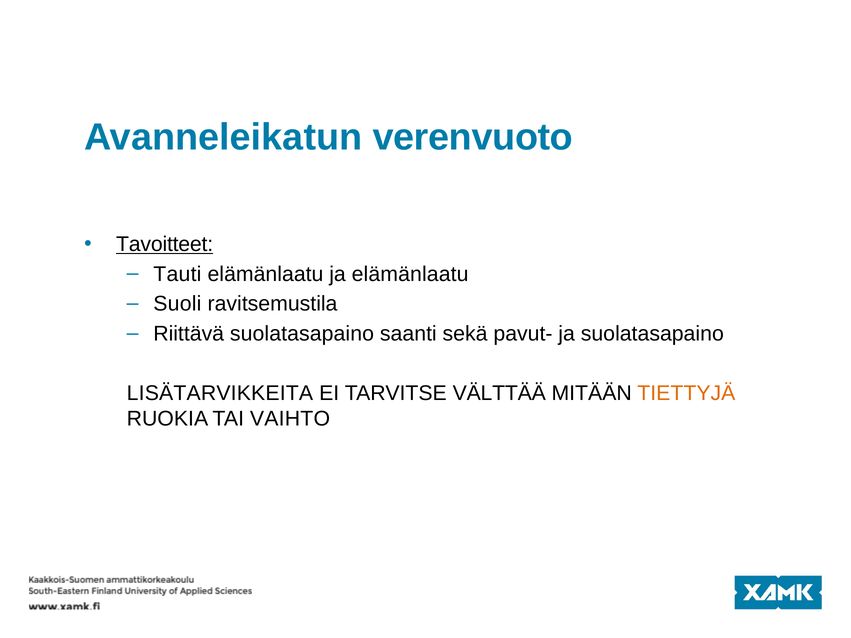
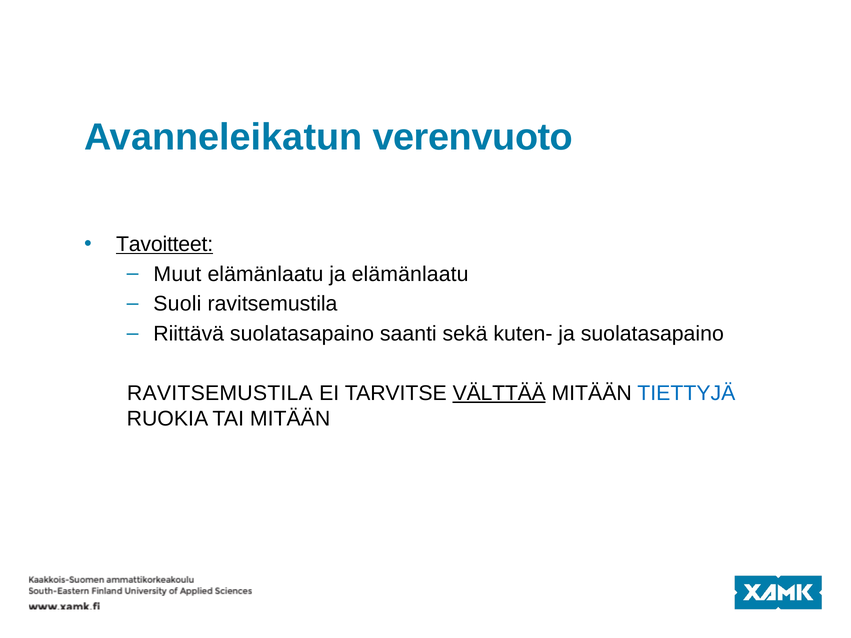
Tauti: Tauti -> Muut
pavut-: pavut- -> kuten-
LISÄTARVIKKEITA at (220, 393): LISÄTARVIKKEITA -> RAVITSEMUSTILA
VÄLTTÄÄ underline: none -> present
TIETTYJÄ colour: orange -> blue
TAI VAIHTO: VAIHTO -> MITÄÄN
